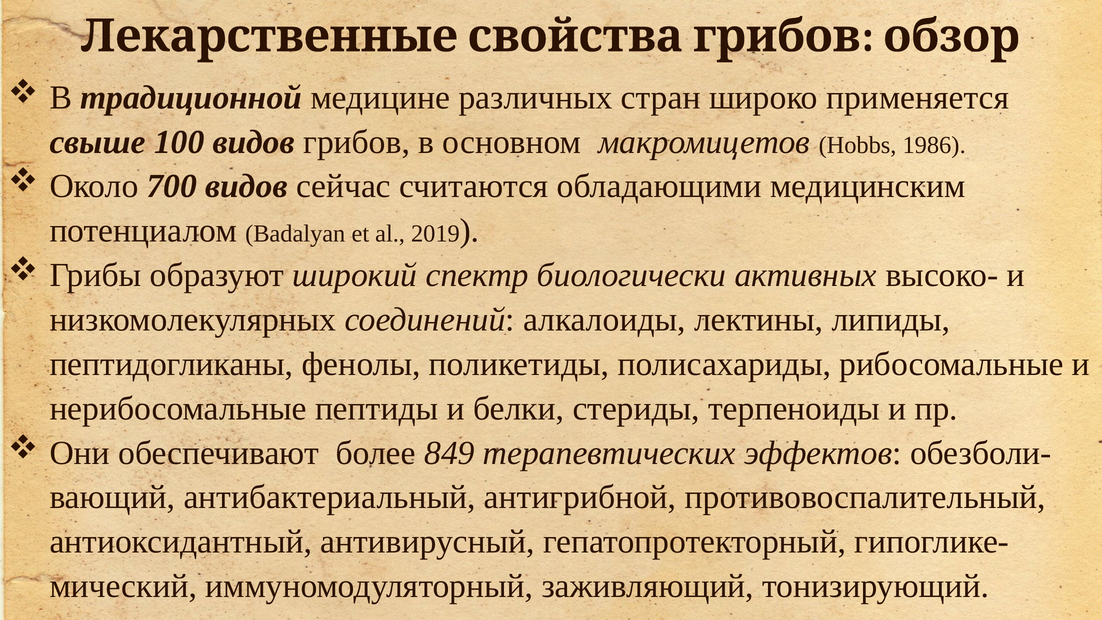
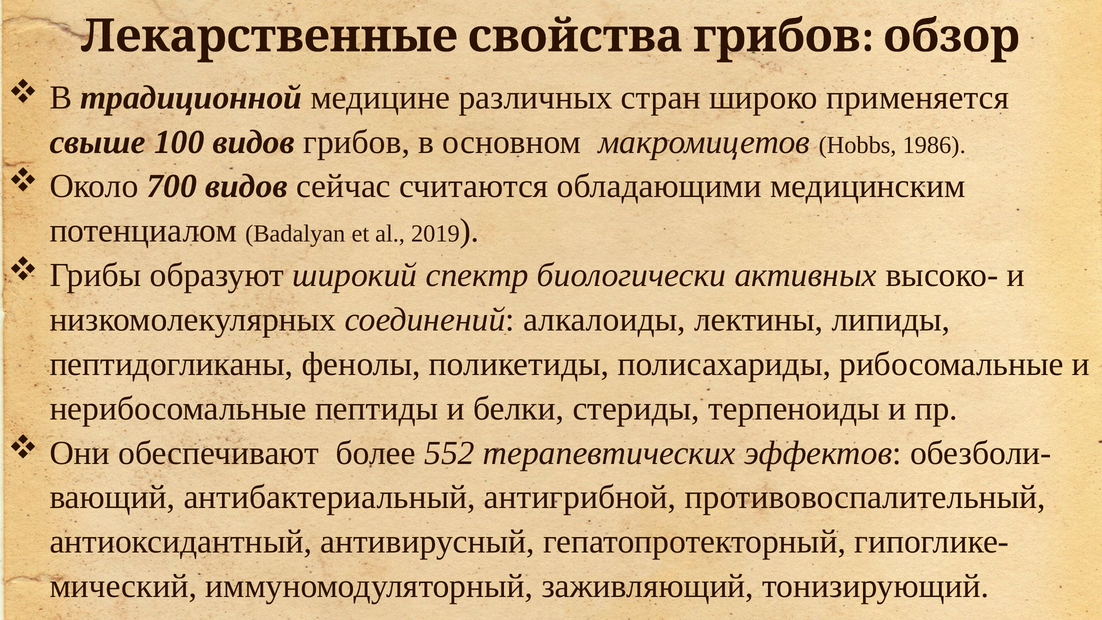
849: 849 -> 552
